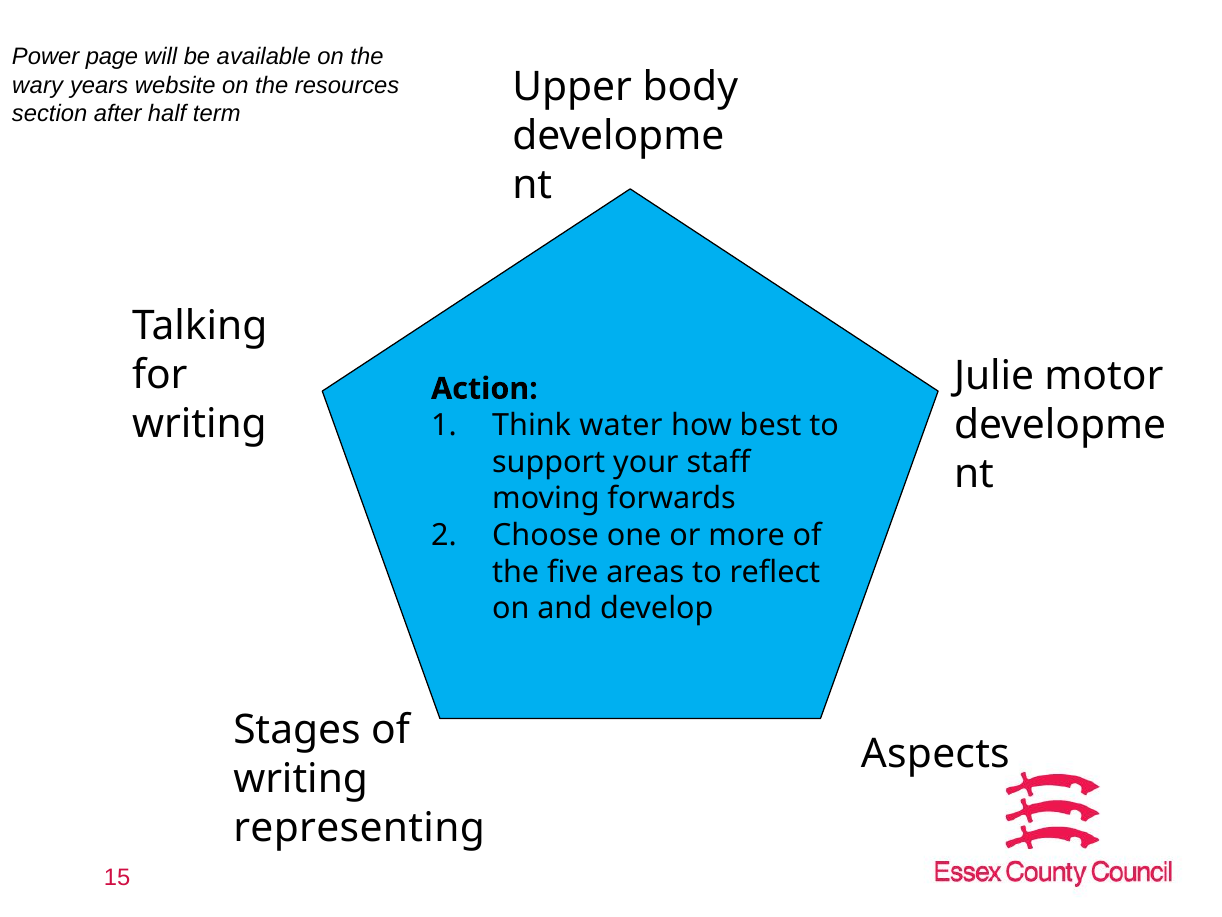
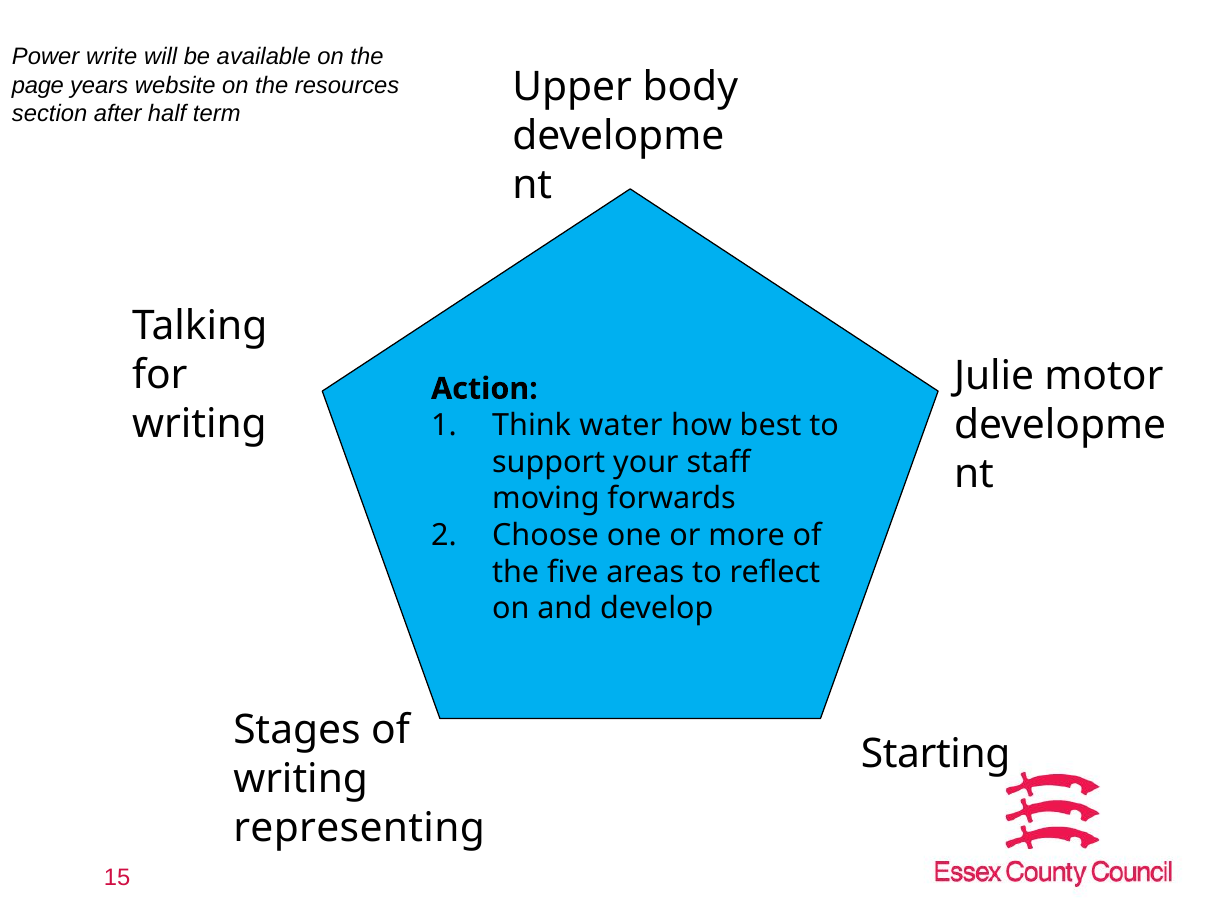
page: page -> write
wary: wary -> page
Aspects: Aspects -> Starting
